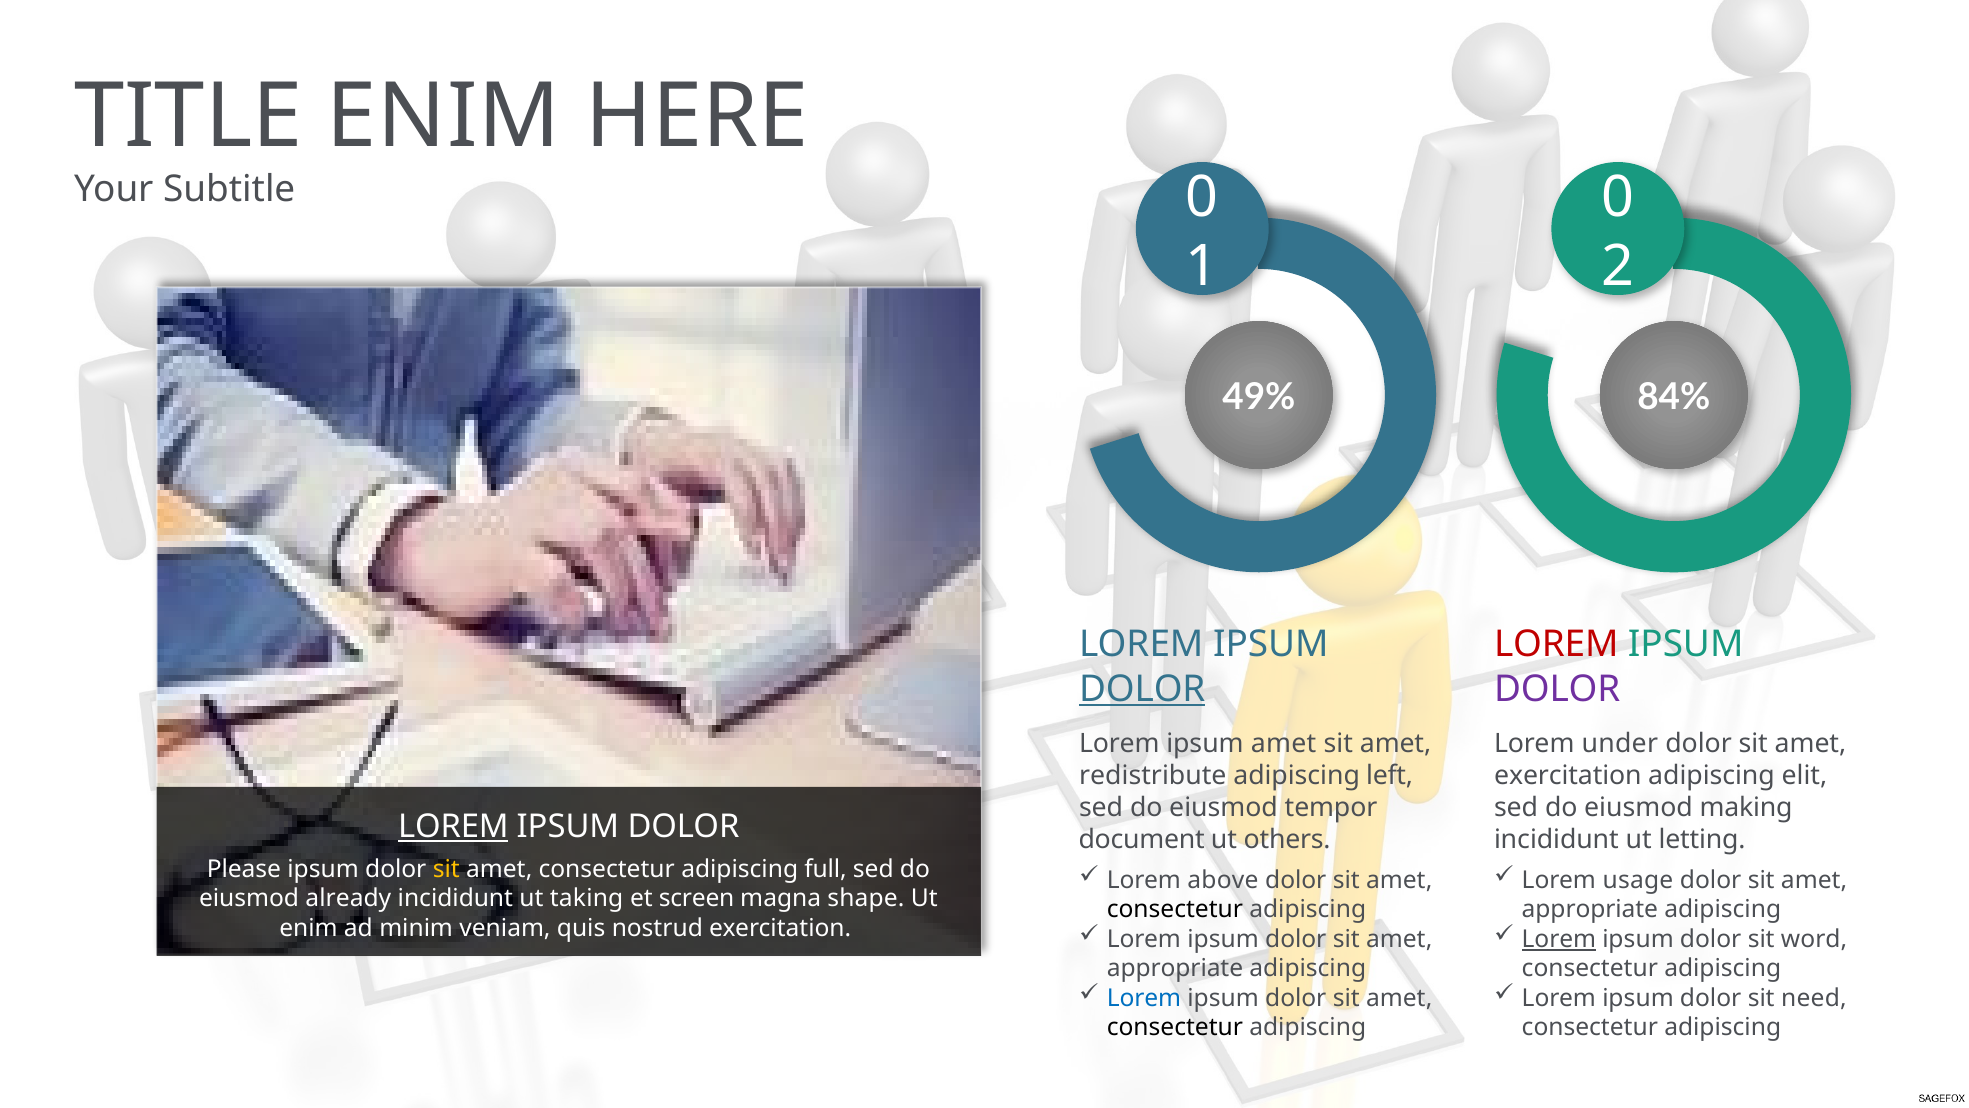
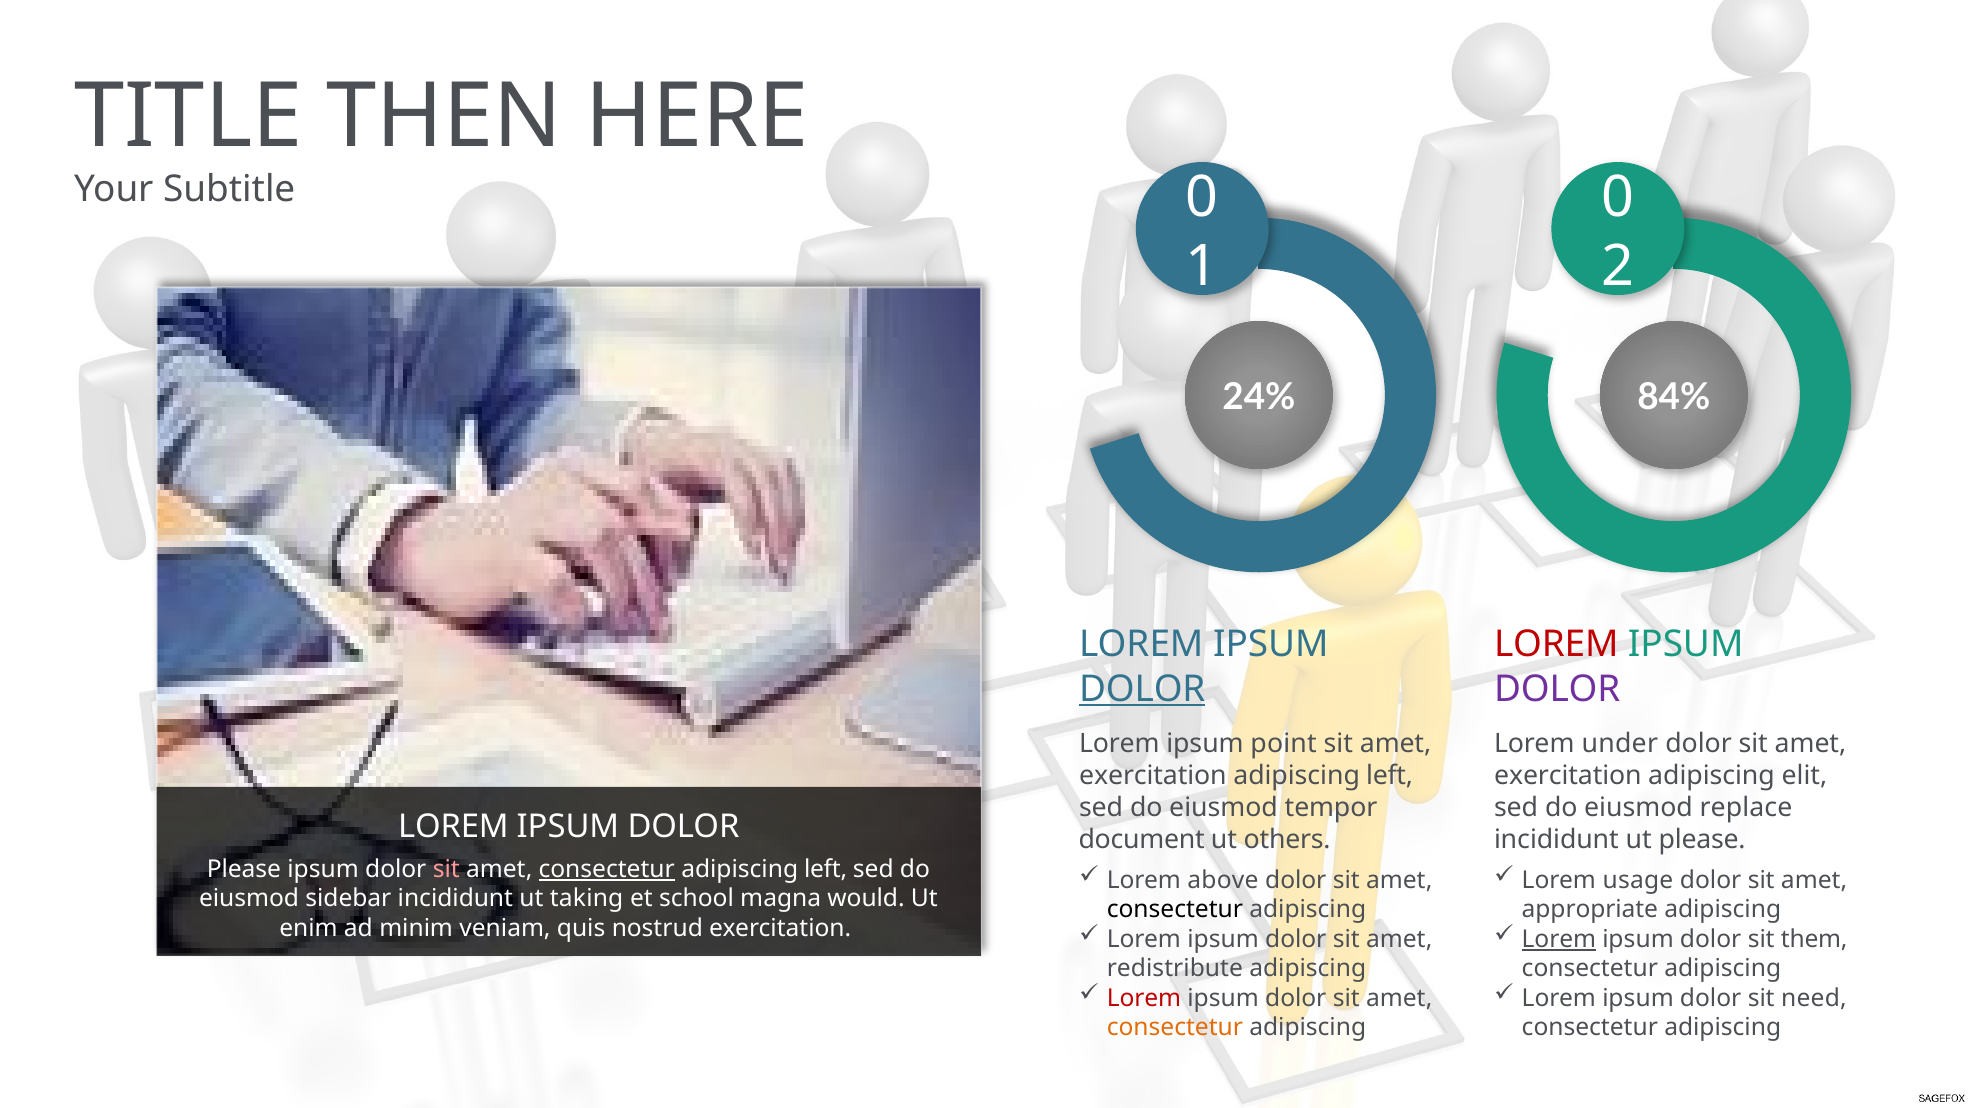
TITLE ENIM: ENIM -> THEN
49%: 49% -> 24%
ipsum amet: amet -> point
redistribute at (1153, 775): redistribute -> exercitation
making: making -> replace
LOREM at (453, 826) underline: present -> none
ut letting: letting -> please
sit at (446, 869) colour: yellow -> pink
consectetur at (607, 869) underline: none -> present
full at (826, 869): full -> left
already: already -> sidebar
screen: screen -> school
shape: shape -> would
word: word -> them
appropriate at (1175, 968): appropriate -> redistribute
Lorem at (1144, 998) colour: blue -> red
consectetur at (1175, 1027) colour: black -> orange
